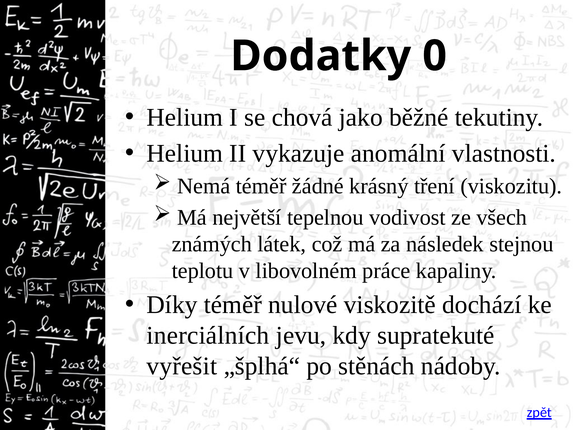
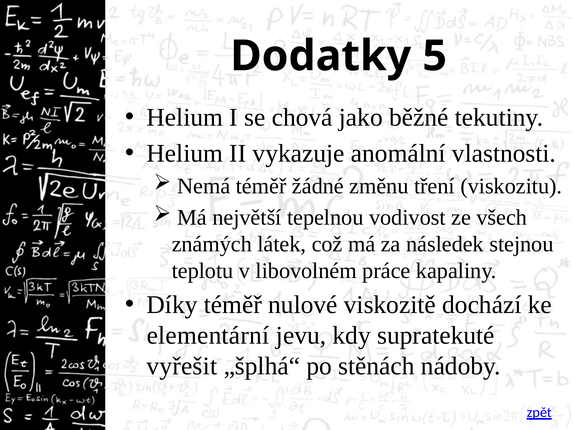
0: 0 -> 5
krásný: krásný -> změnu
inerciálních: inerciálních -> elementární
